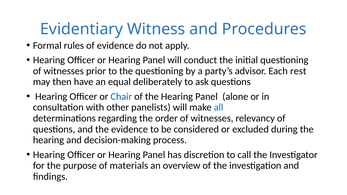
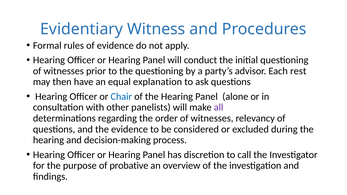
deliberately: deliberately -> explanation
all colour: blue -> purple
materials: materials -> probative
